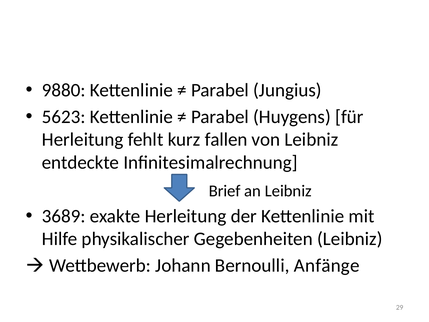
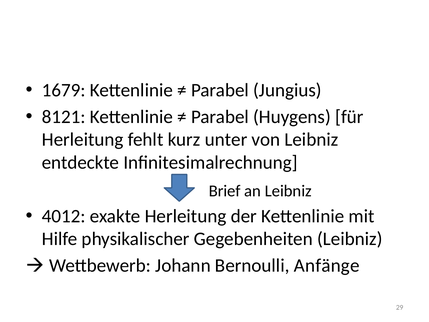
9880: 9880 -> 1679
5623: 5623 -> 8121
fallen: fallen -> unter
3689: 3689 -> 4012
